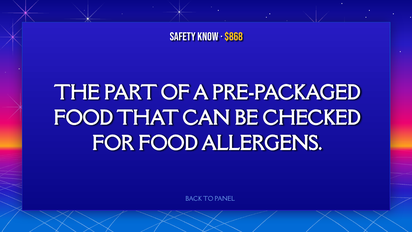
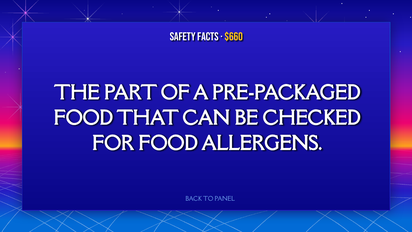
Know: Know -> Facts
$868: $868 -> $660
